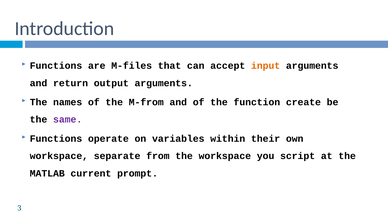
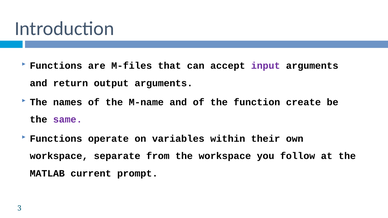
input colour: orange -> purple
M-from: M-from -> M-name
script: script -> follow
